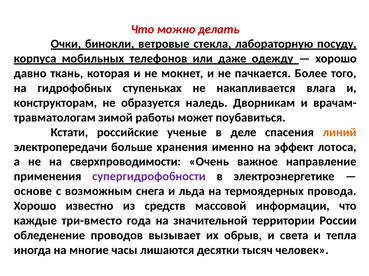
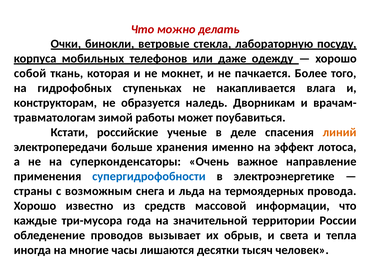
давно: давно -> собой
сверхпроводимости: сверхпроводимости -> суперконденсаторы
супергидрофобности colour: purple -> blue
основе: основе -> страны
три-вместо: три-вместо -> три-мусора
